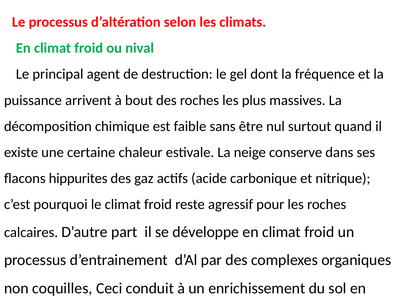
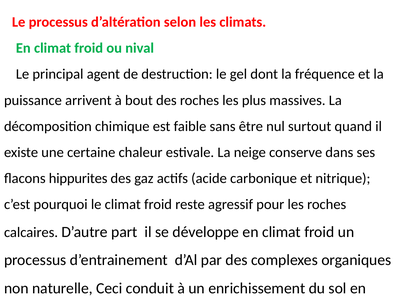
coquilles: coquilles -> naturelle
